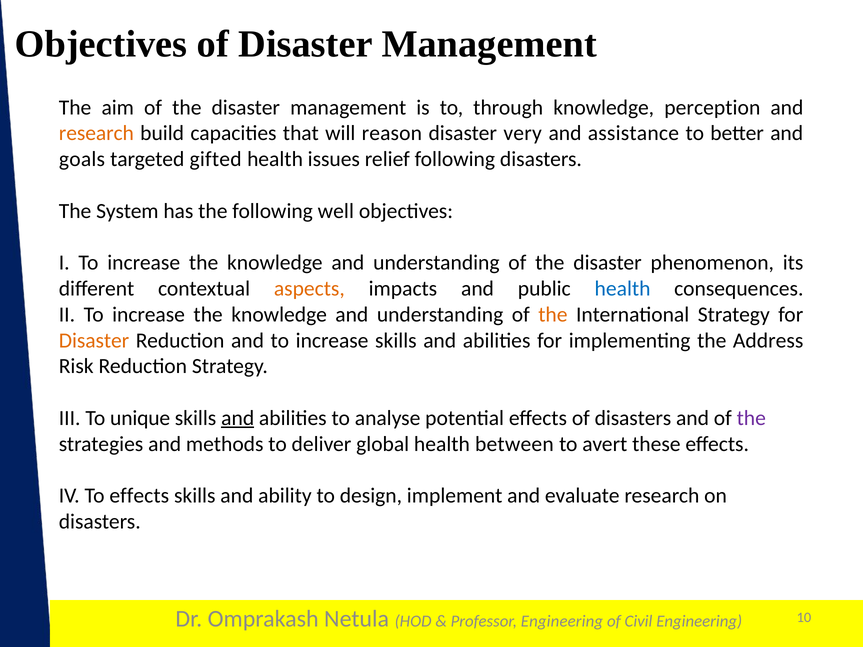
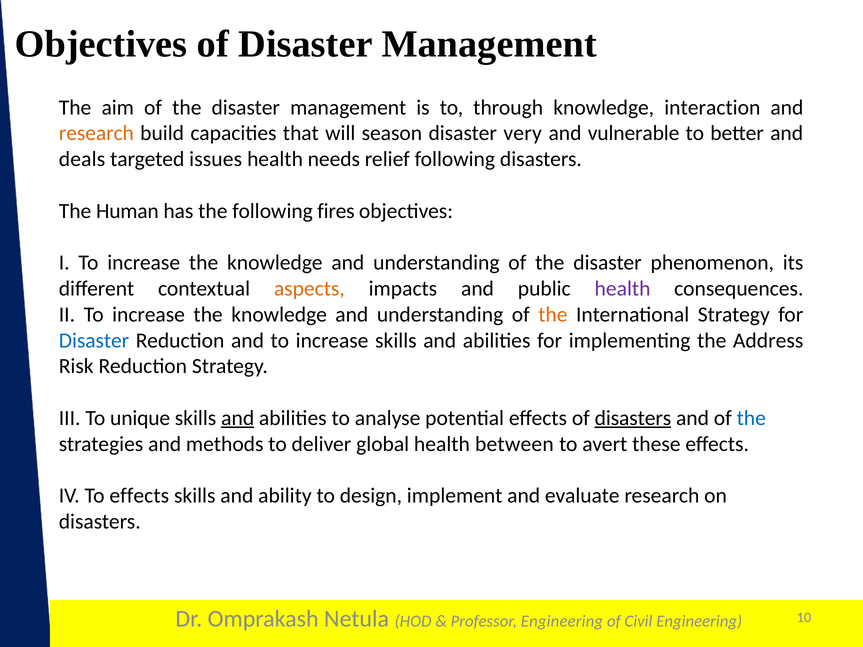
perception: perception -> interaction
reason: reason -> season
assistance: assistance -> vulnerable
goals: goals -> deals
gifted: gifted -> issues
issues: issues -> needs
System: System -> Human
well: well -> fires
health at (623, 289) colour: blue -> purple
Disaster at (94, 341) colour: orange -> blue
disasters at (633, 418) underline: none -> present
the at (751, 418) colour: purple -> blue
